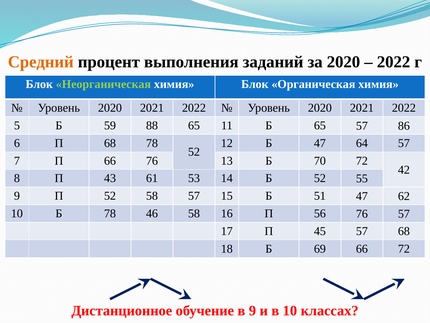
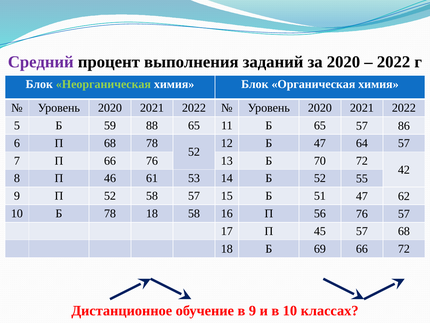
Средний colour: orange -> purple
43: 43 -> 46
78 46: 46 -> 18
